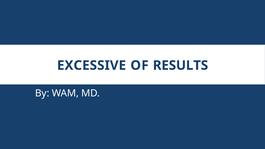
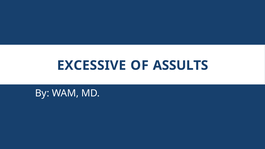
RESULTS: RESULTS -> ASSULTS
